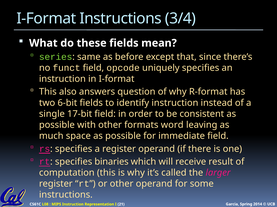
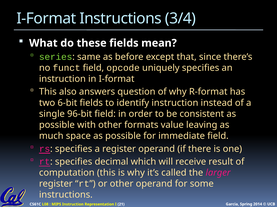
17-bit: 17-bit -> 96-bit
word: word -> value
binaries: binaries -> decimal
